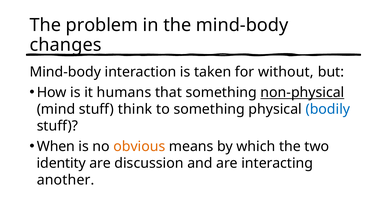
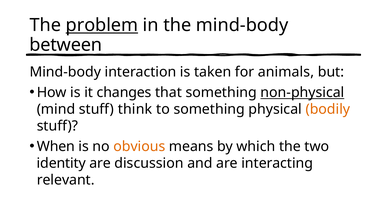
problem underline: none -> present
changes: changes -> between
without: without -> animals
humans: humans -> changes
bodily colour: blue -> orange
another: another -> relevant
